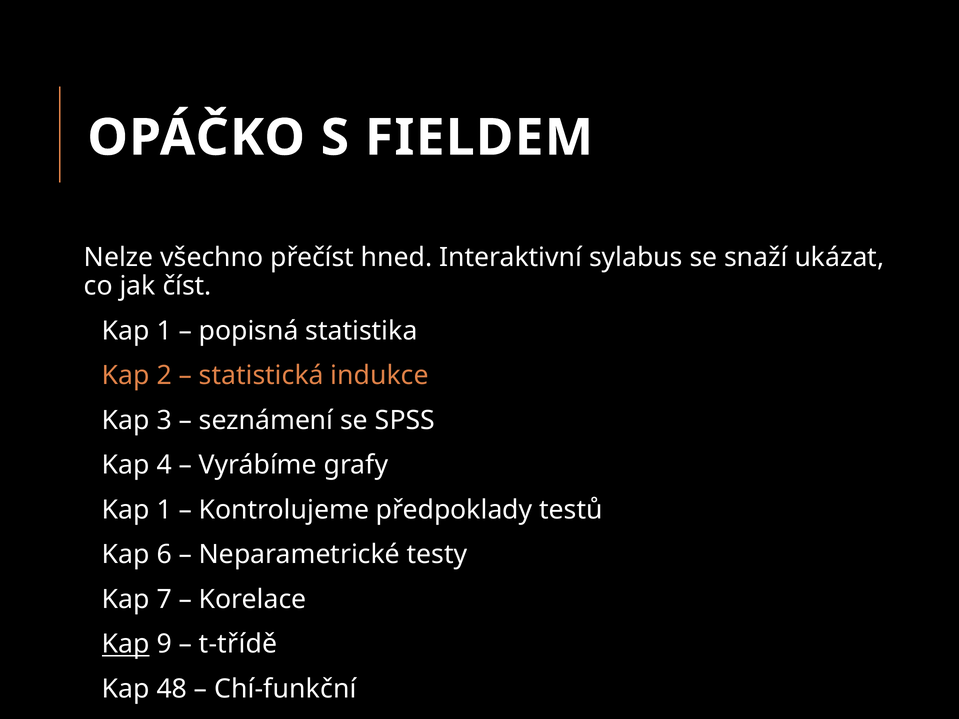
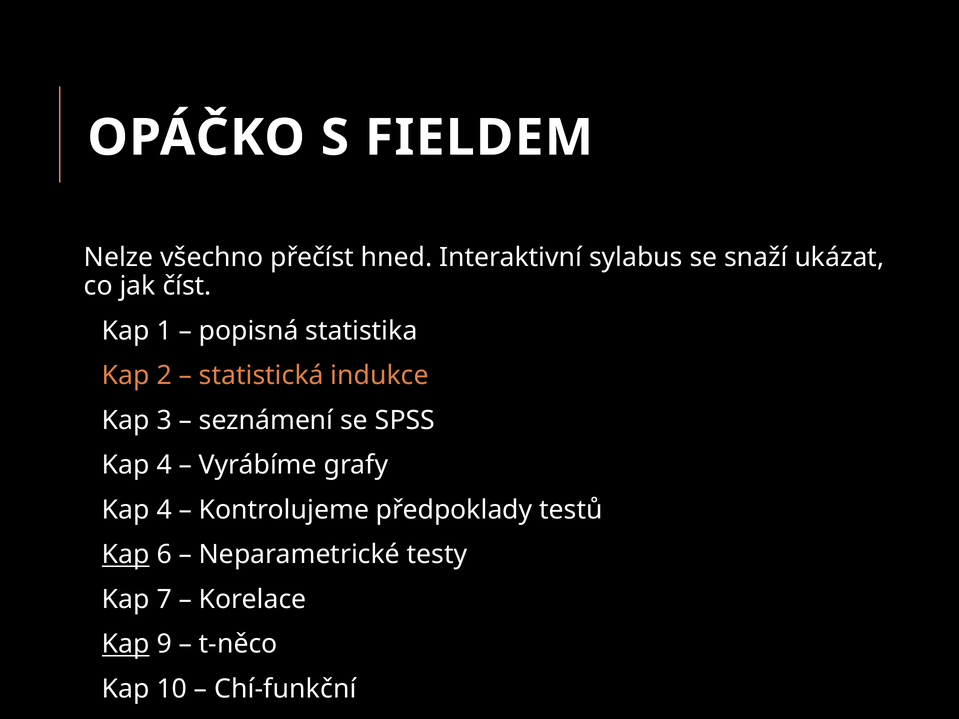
1 at (164, 510): 1 -> 4
Kap at (126, 555) underline: none -> present
t-třídě: t-třídě -> t-něco
48: 48 -> 10
